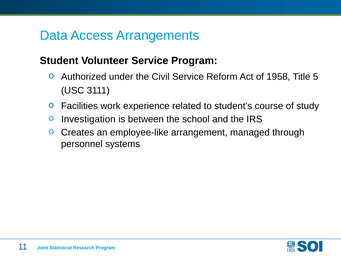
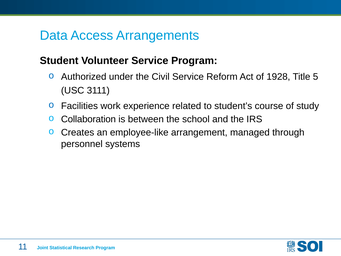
1958: 1958 -> 1928
Investigation: Investigation -> Collaboration
